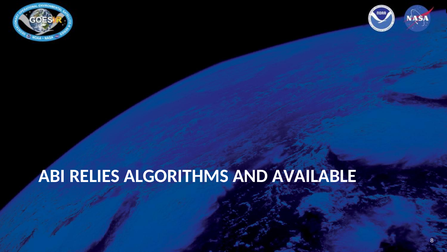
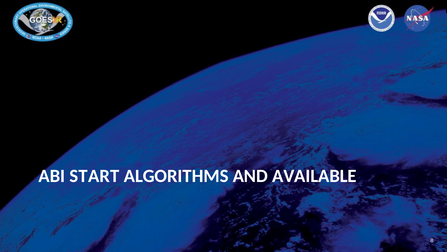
RELIES: RELIES -> START
